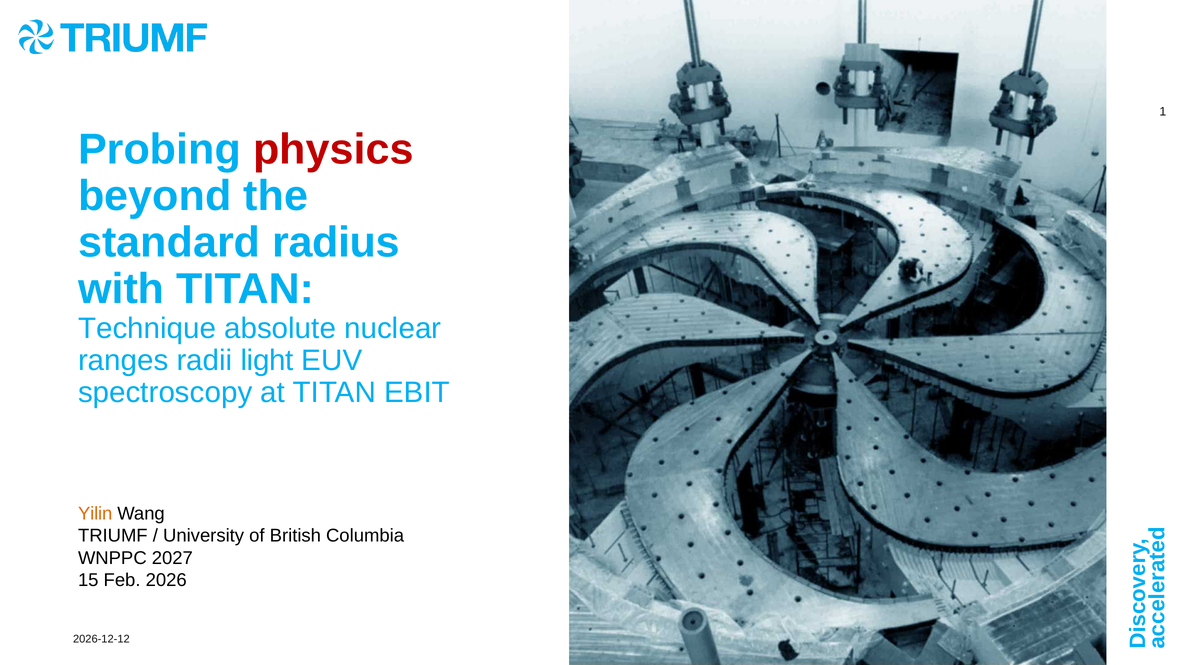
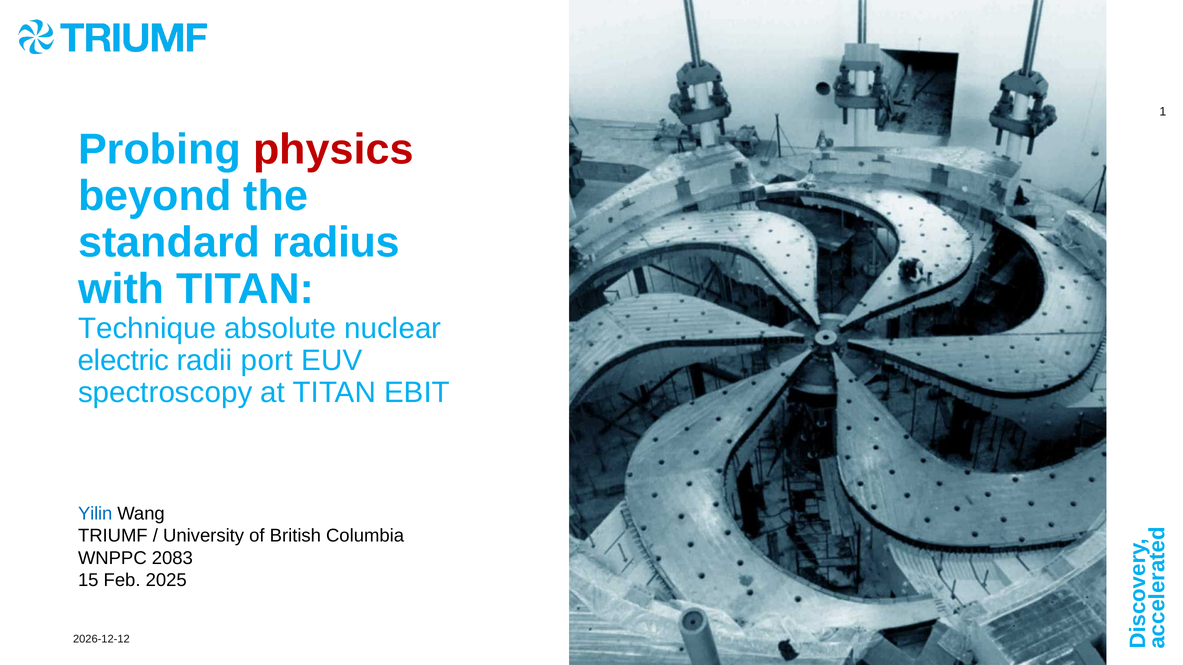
ranges: ranges -> electric
light: light -> port
Yilin colour: orange -> blue
2027: 2027 -> 2083
2026: 2026 -> 2025
